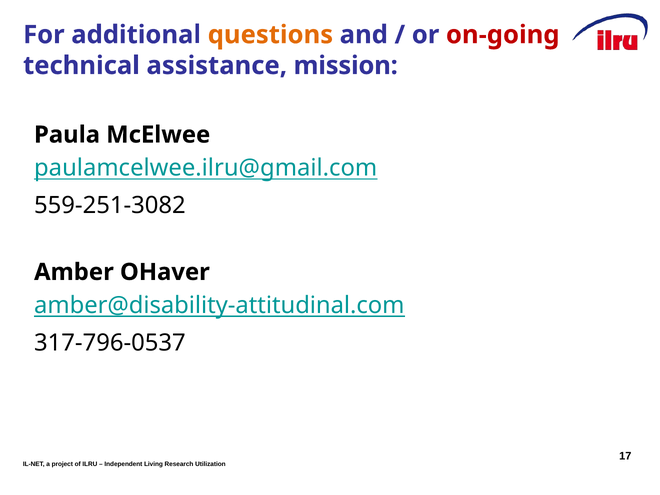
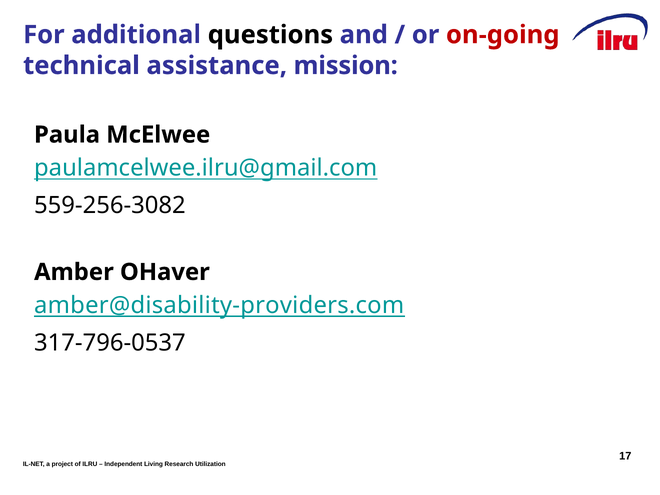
questions colour: orange -> black
559-251-3082: 559-251-3082 -> 559-256-3082
amber@disability-attitudinal.com: amber@disability-attitudinal.com -> amber@disability-providers.com
